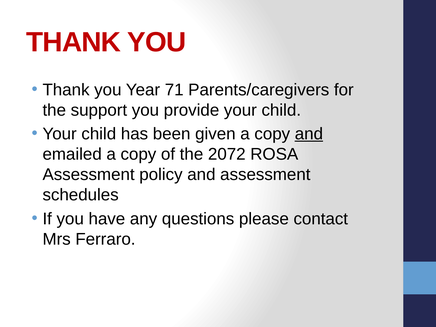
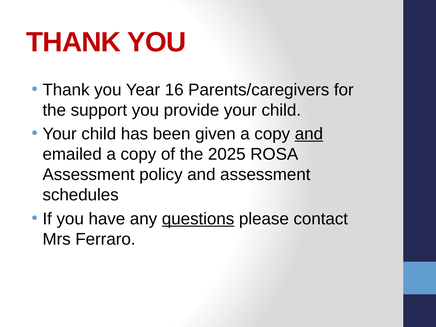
71: 71 -> 16
2072: 2072 -> 2025
questions underline: none -> present
